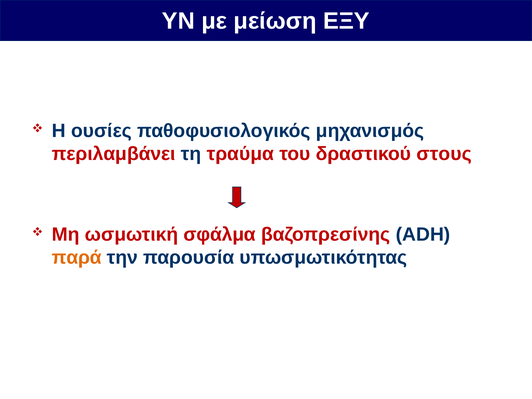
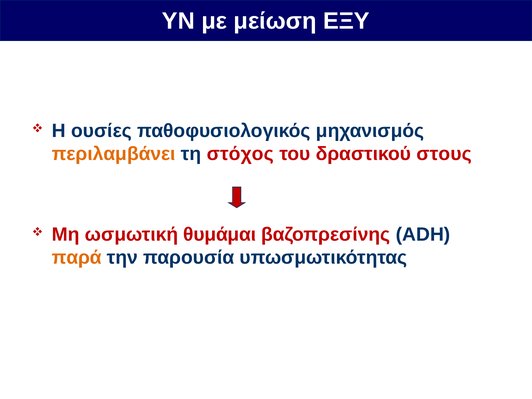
περιλαμβάνει colour: red -> orange
τραύμα: τραύμα -> στόχος
σφάλμα: σφάλμα -> θυμάμαι
